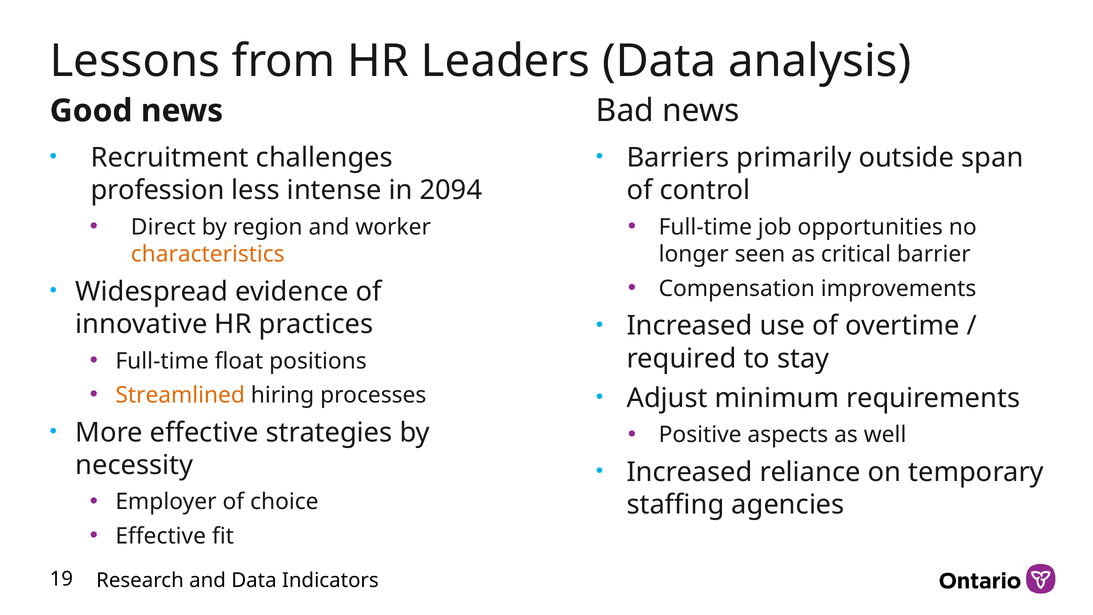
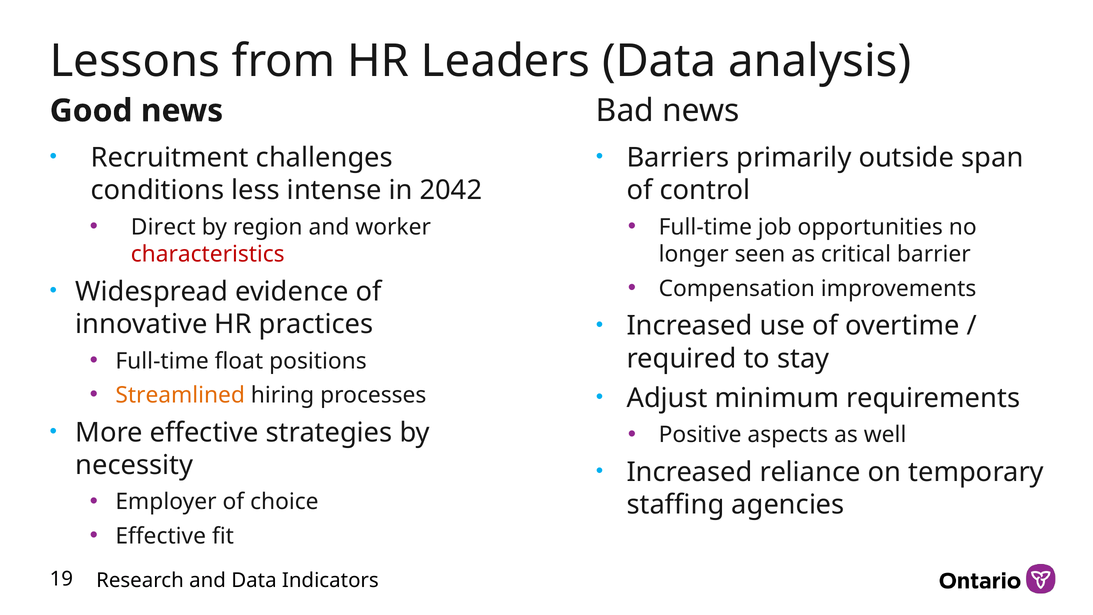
profession: profession -> conditions
2094: 2094 -> 2042
characteristics colour: orange -> red
